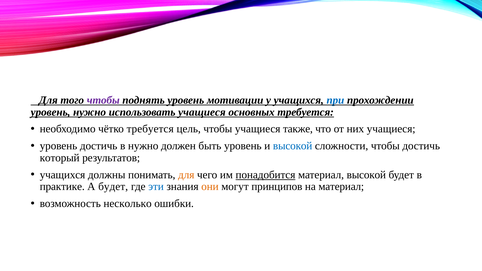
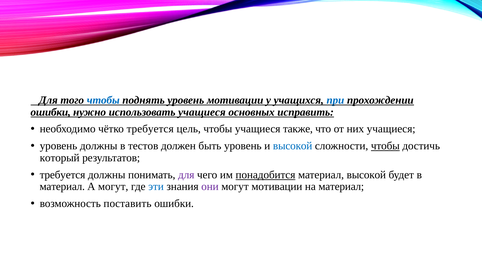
чтобы at (103, 100) colour: purple -> blue
уровень at (51, 112): уровень -> ошибки
основных требуется: требуется -> исправить
уровень достичь: достичь -> должны
в нужно: нужно -> тестов
чтобы at (385, 146) underline: none -> present
учащихся at (62, 175): учащихся -> требуется
для at (186, 175) colour: orange -> purple
практике at (62, 187): практике -> материал
А будет: будет -> могут
они colour: orange -> purple
могут принципов: принципов -> мотивации
несколько: несколько -> поставить
